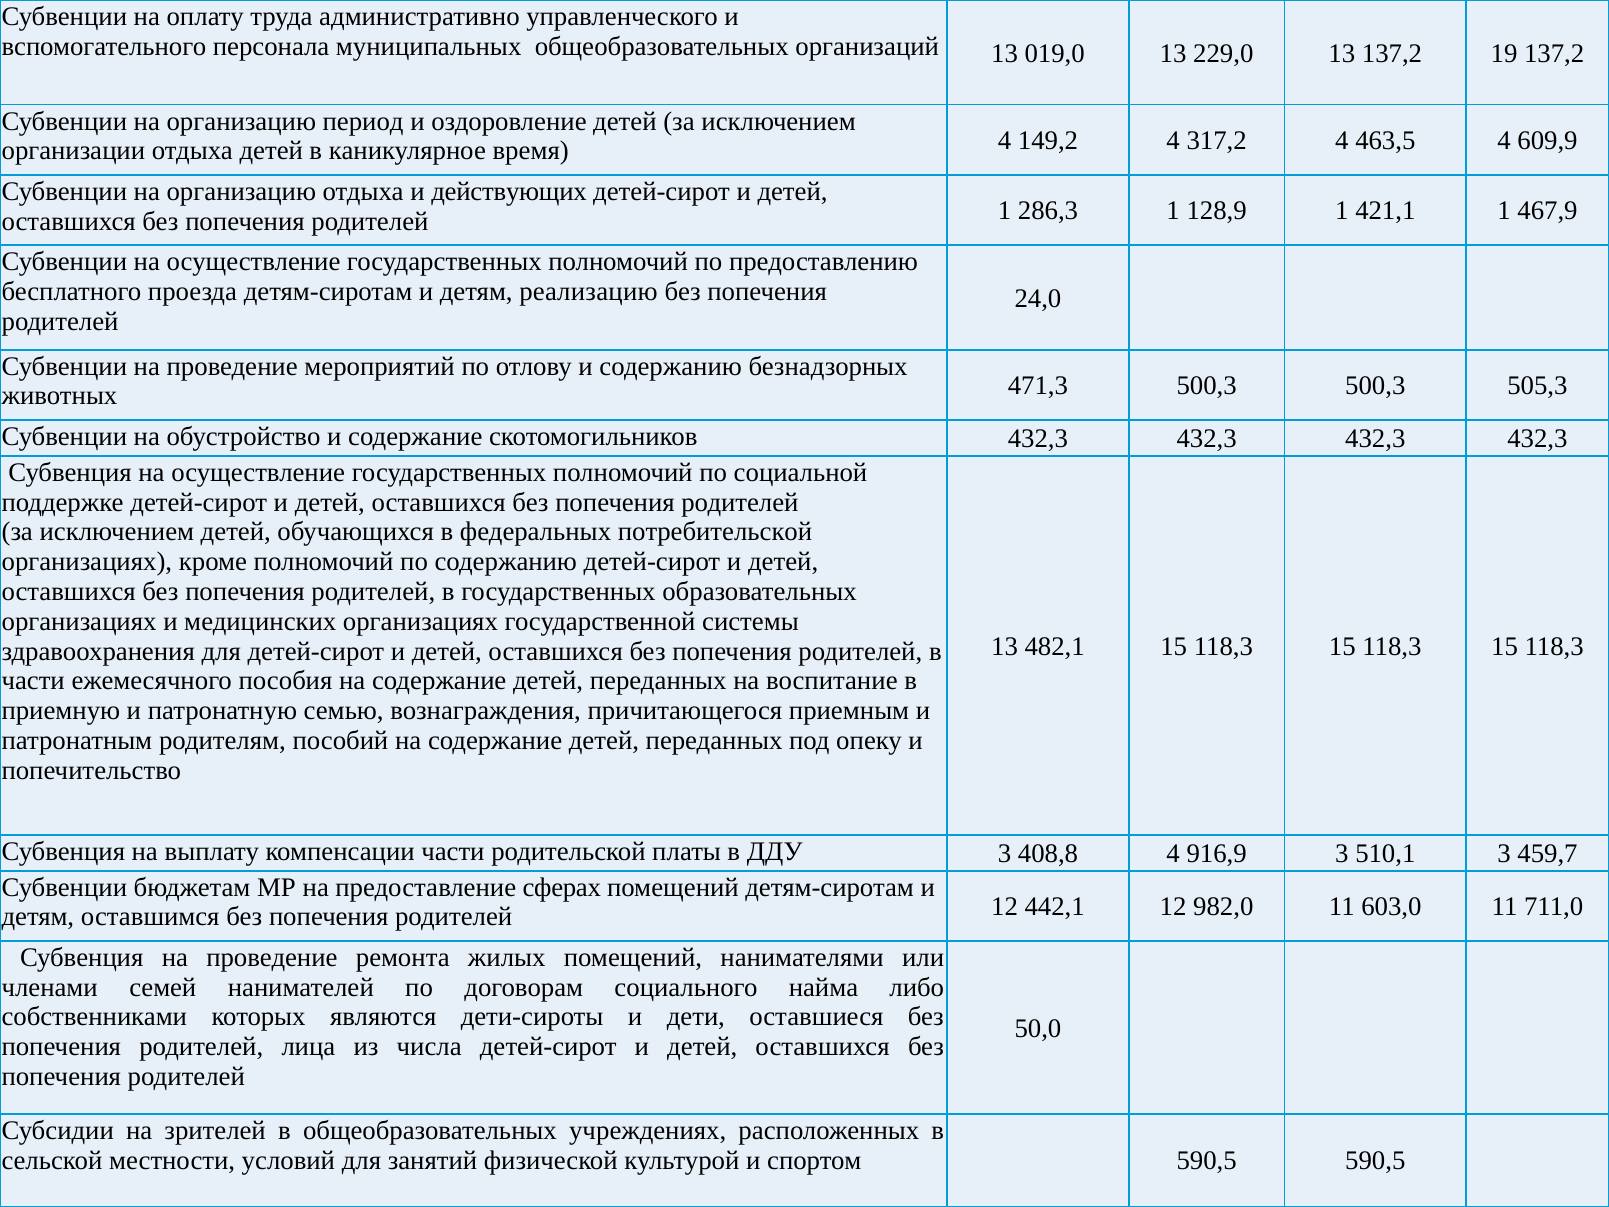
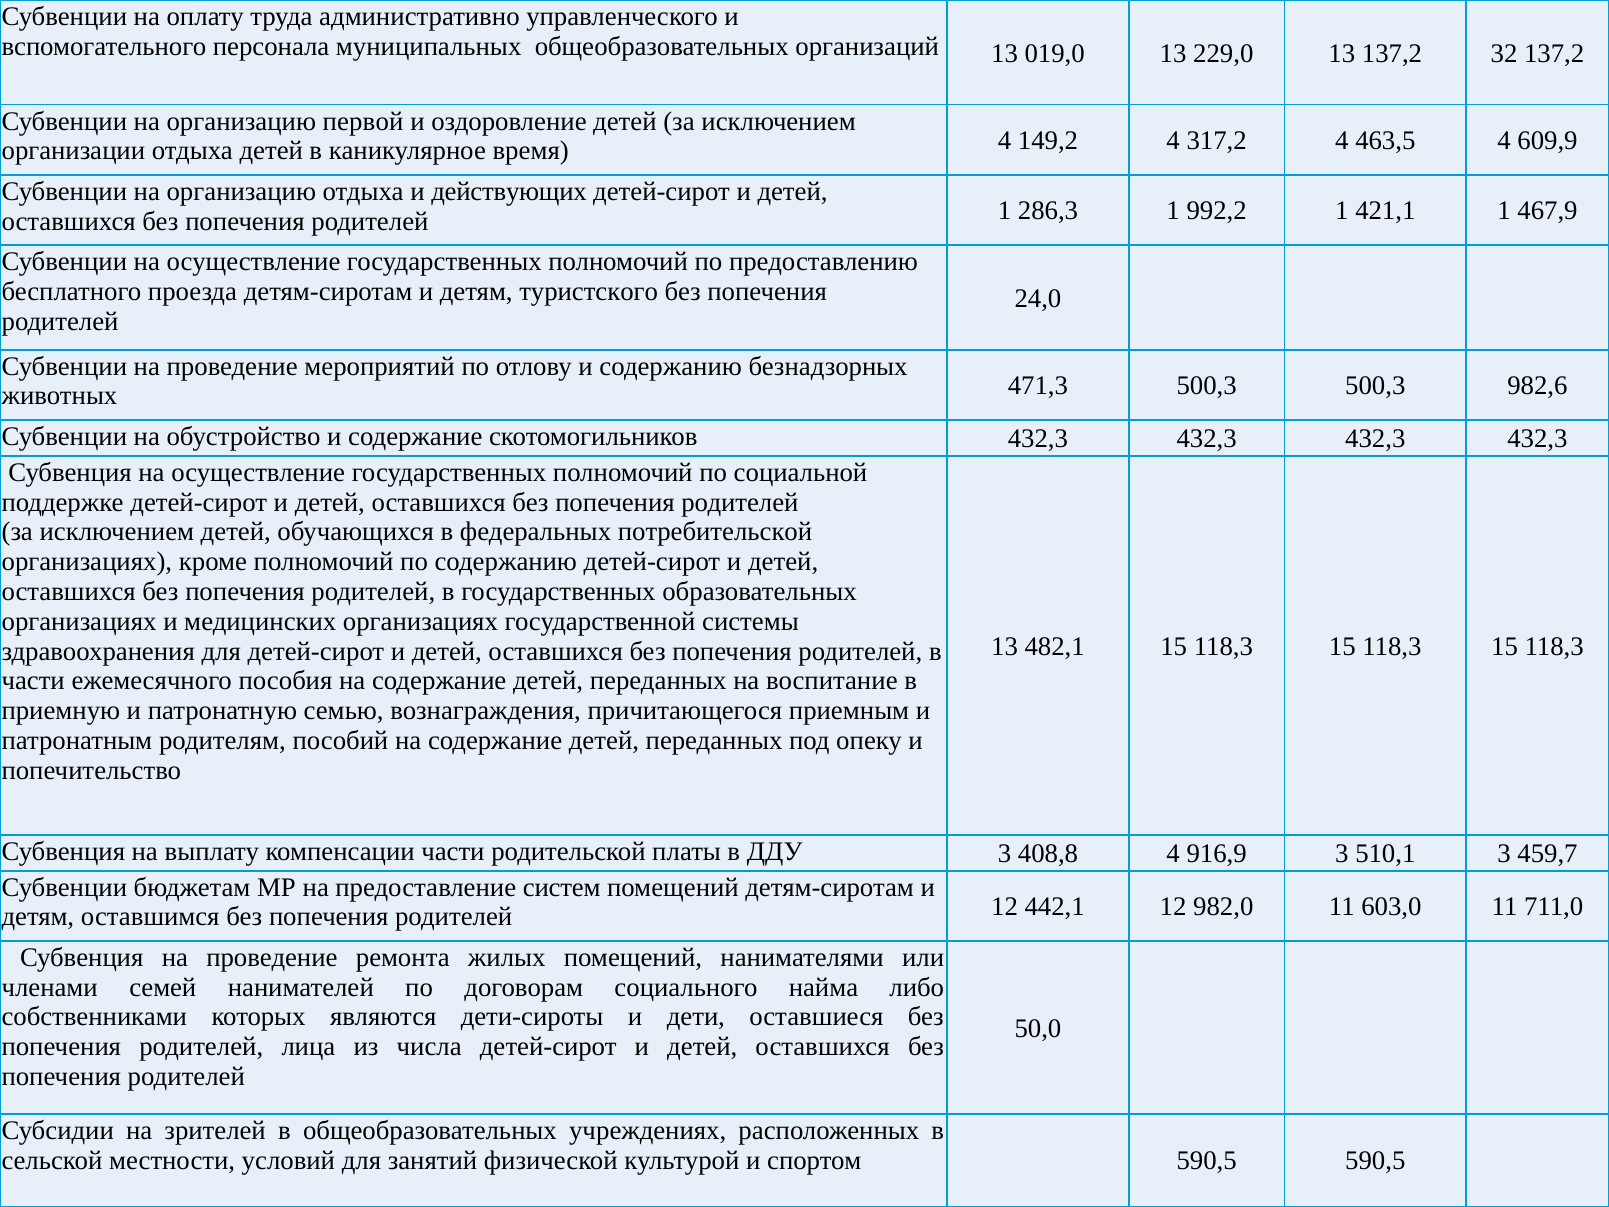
19: 19 -> 32
период: период -> первой
128,9: 128,9 -> 992,2
реализацию: реализацию -> туристского
505,3: 505,3 -> 982,6
сферах: сферах -> систем
